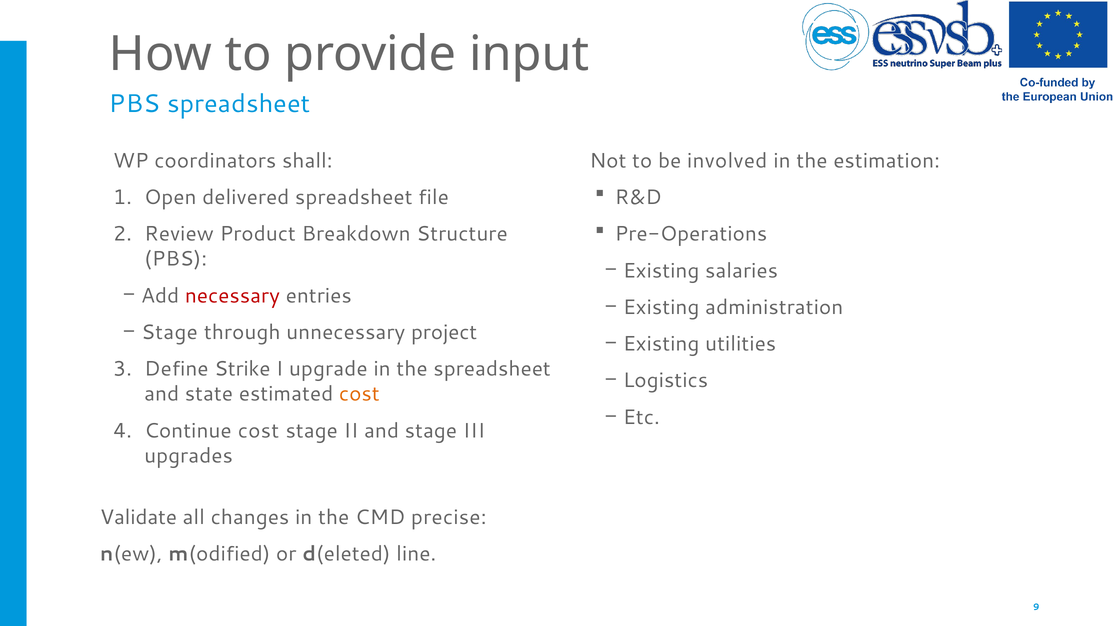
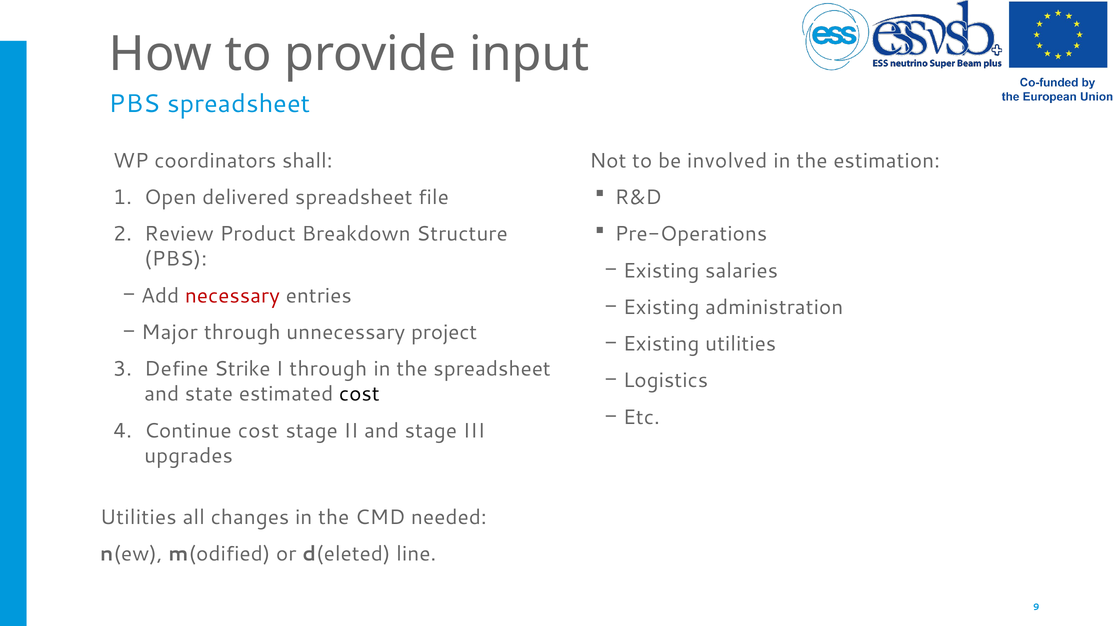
Stage at (170, 332): Stage -> Major
I upgrade: upgrade -> through
cost at (359, 394) colour: orange -> black
Validate at (138, 517): Validate -> Utilities
precise: precise -> needed
